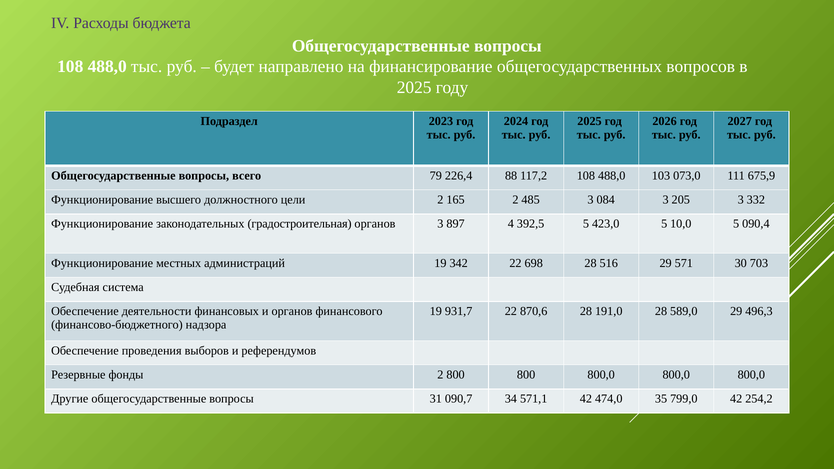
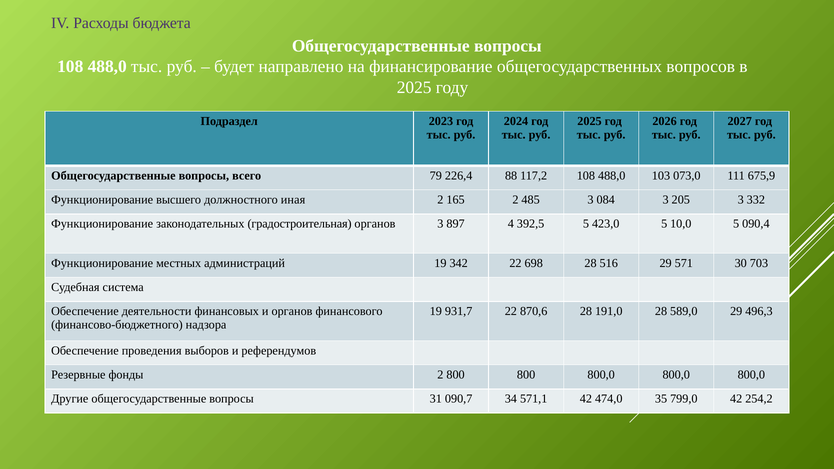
цели: цели -> иная
